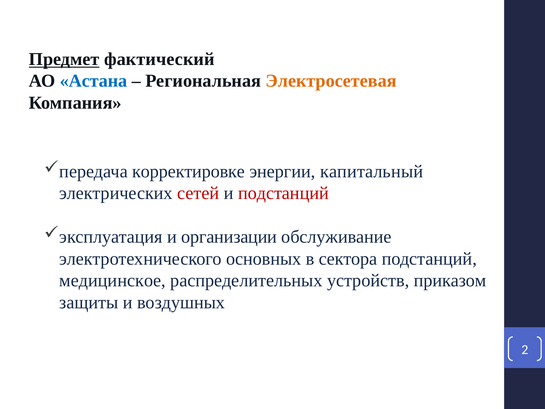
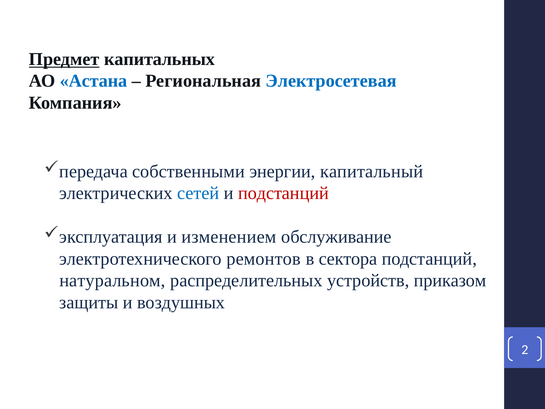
фактический: фактический -> капитальных
Электросетевая colour: orange -> blue
корректировке: корректировке -> собственными
сетей colour: red -> blue
организации: организации -> изменением
основных: основных -> ремонтов
медицинское: медицинское -> натуральном
